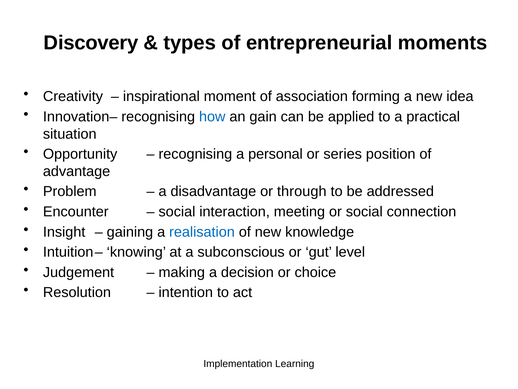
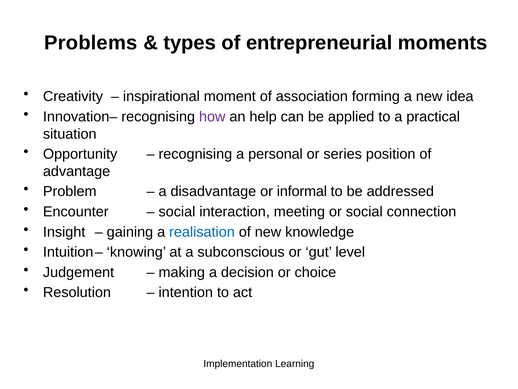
Discovery: Discovery -> Problems
how colour: blue -> purple
gain: gain -> help
through: through -> informal
